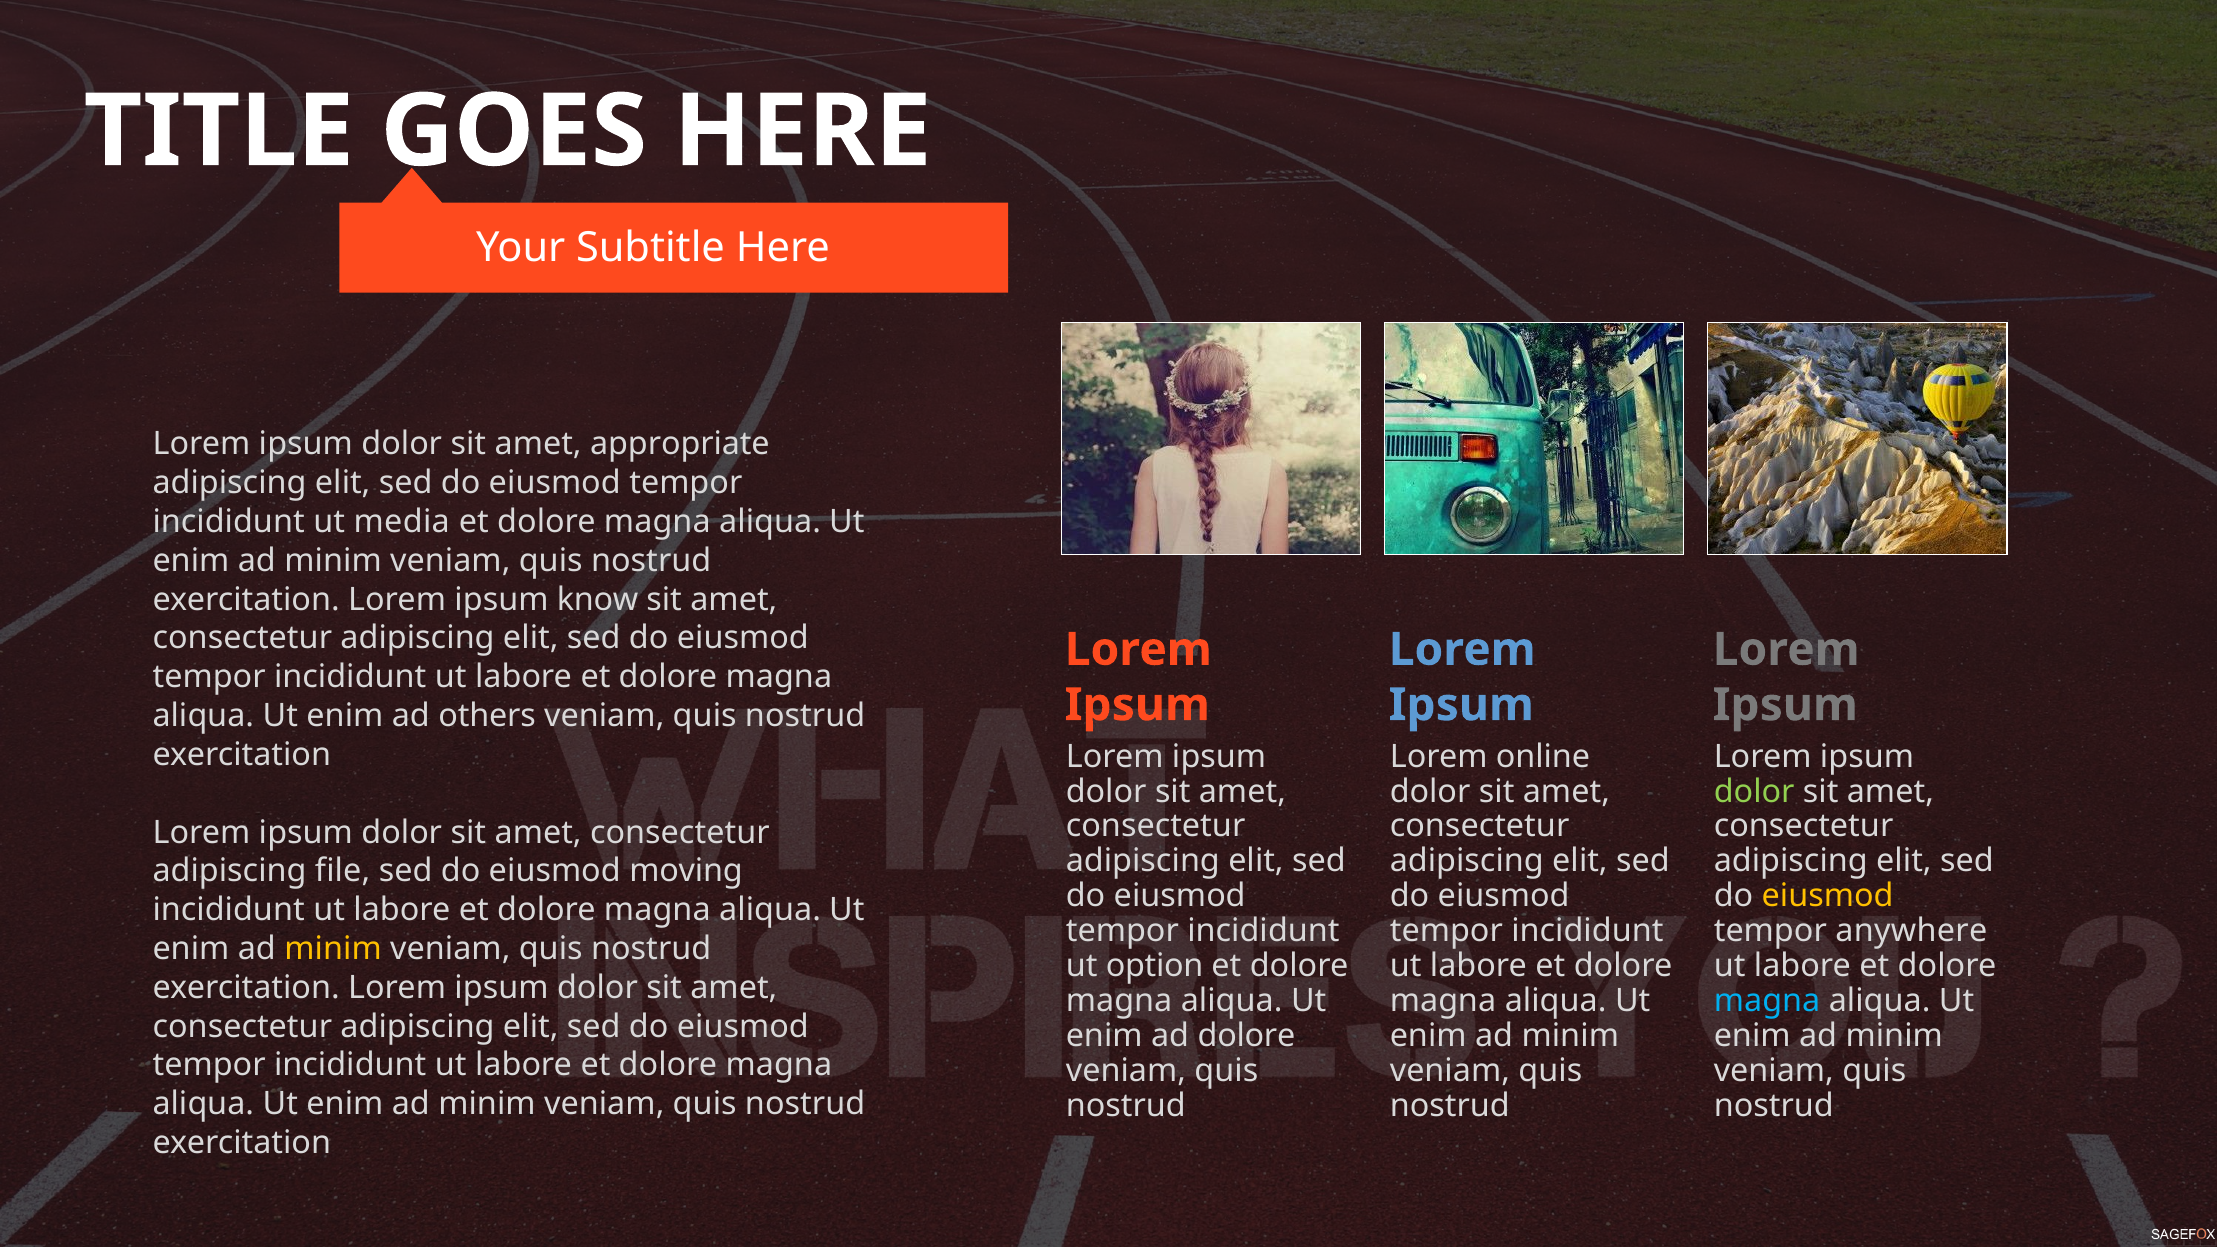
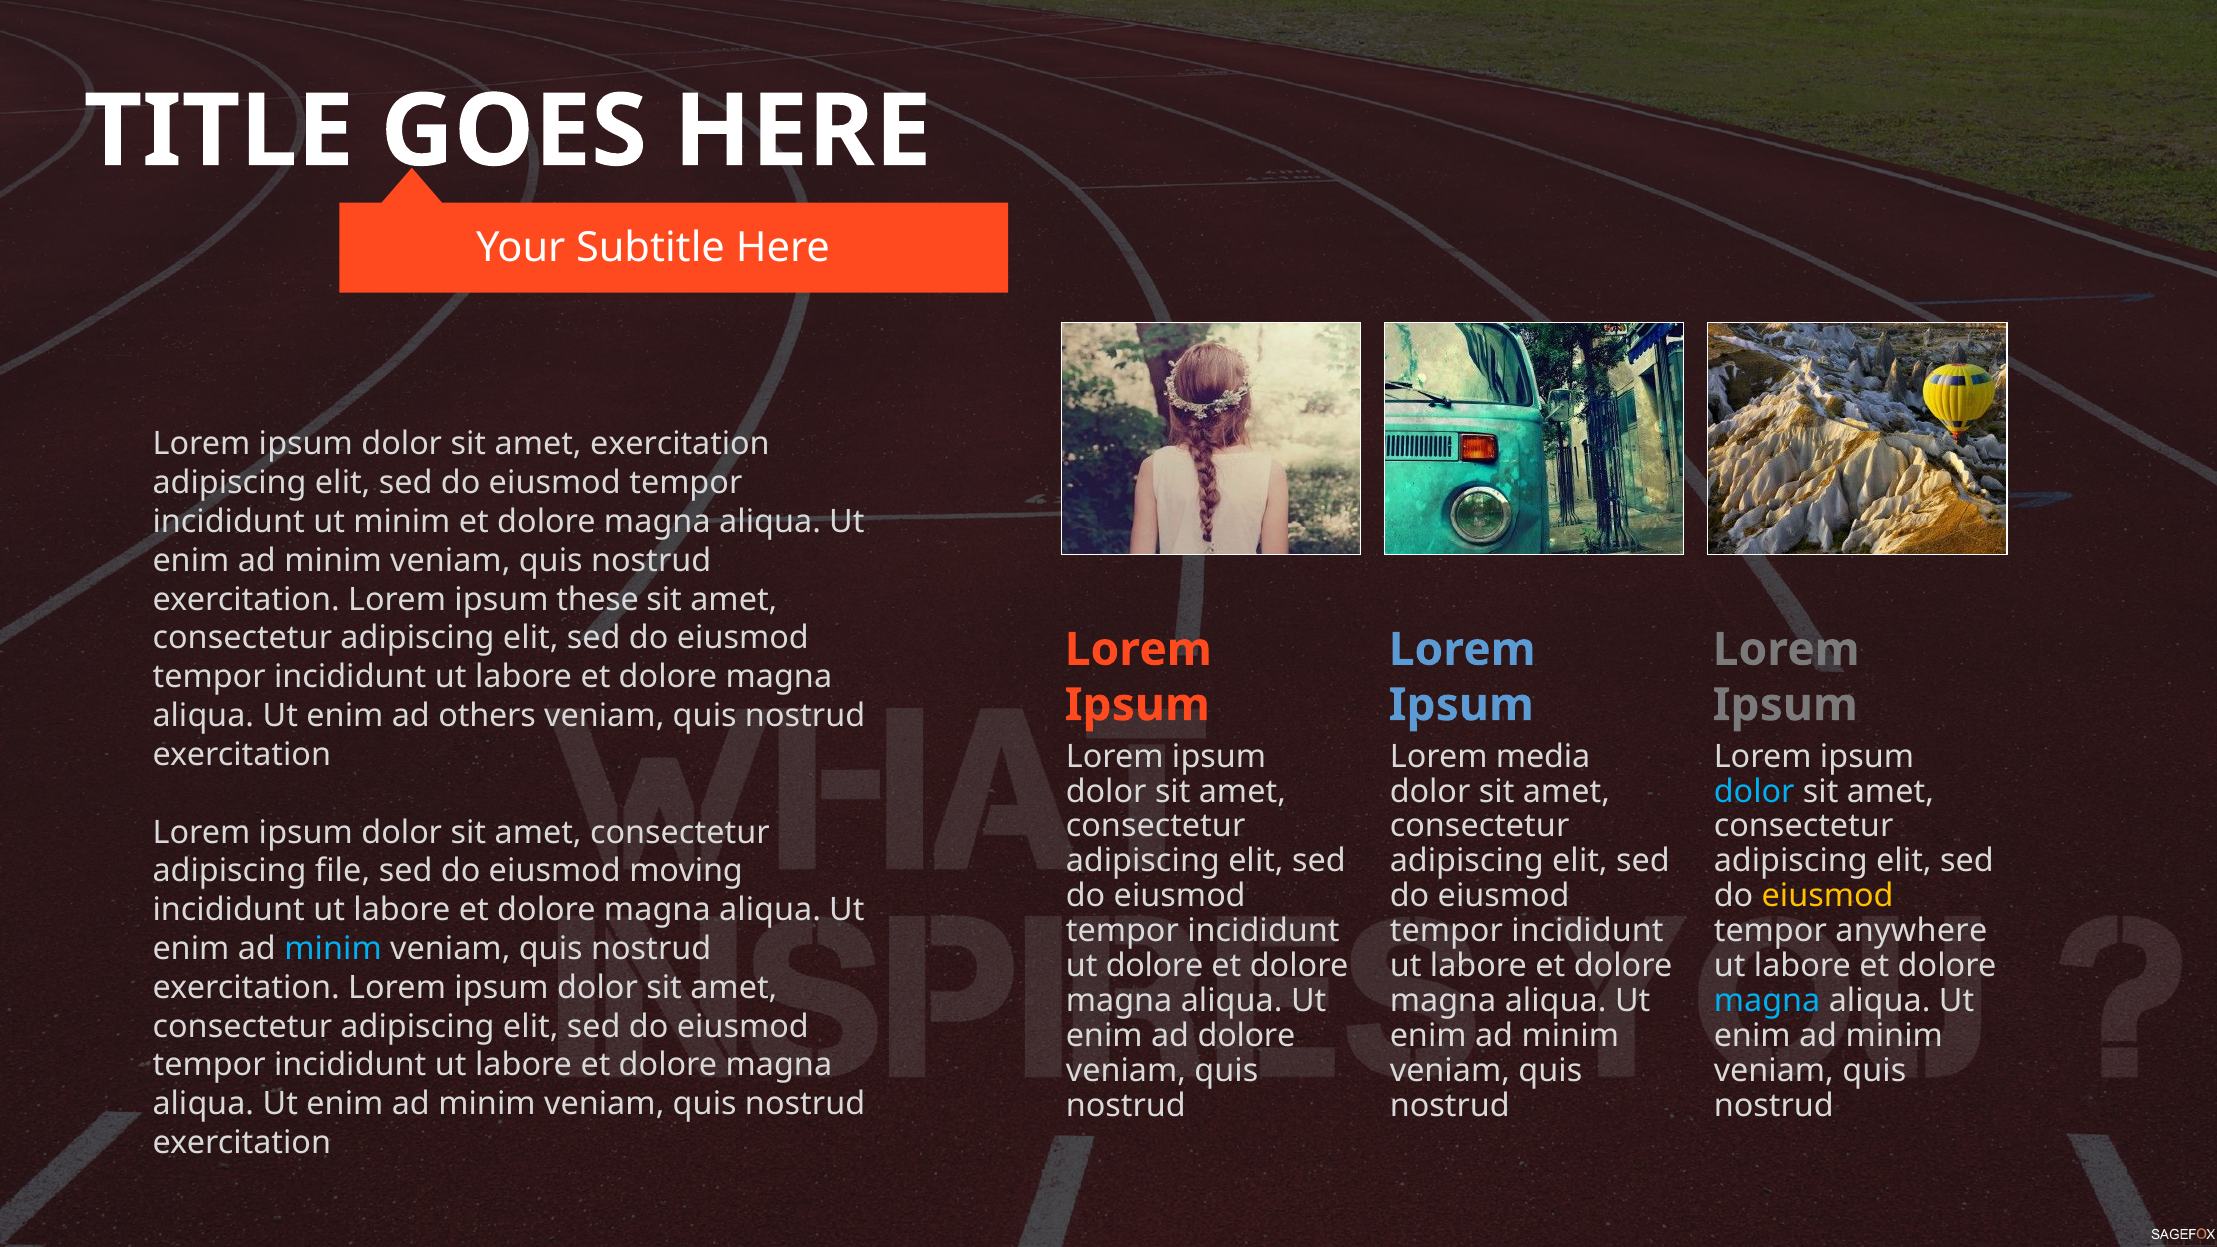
amet appropriate: appropriate -> exercitation
ut media: media -> minim
know: know -> these
online: online -> media
dolor at (1754, 791) colour: light green -> light blue
minim at (333, 949) colour: yellow -> light blue
ut option: option -> dolore
